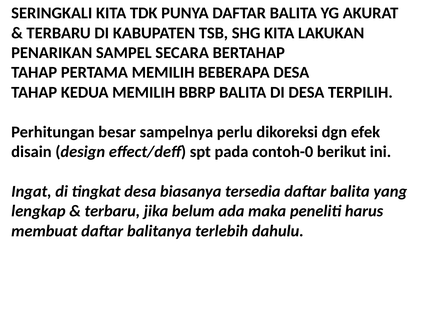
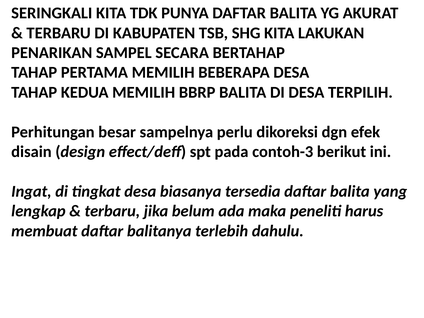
contoh-0: contoh-0 -> contoh-3
